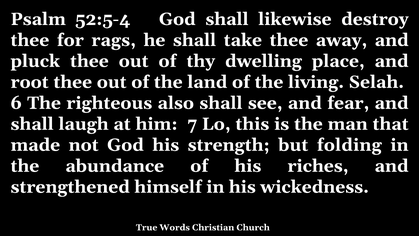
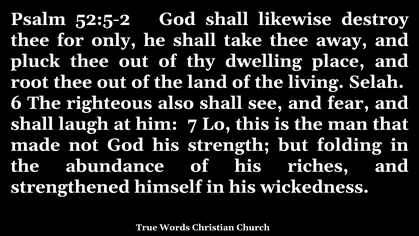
52:5-4: 52:5-4 -> 52:5-2
rags: rags -> only
